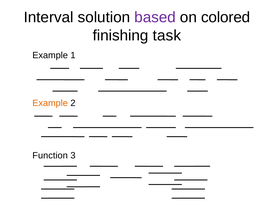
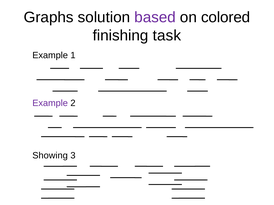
Interval: Interval -> Graphs
Example at (50, 103) colour: orange -> purple
Function: Function -> Showing
